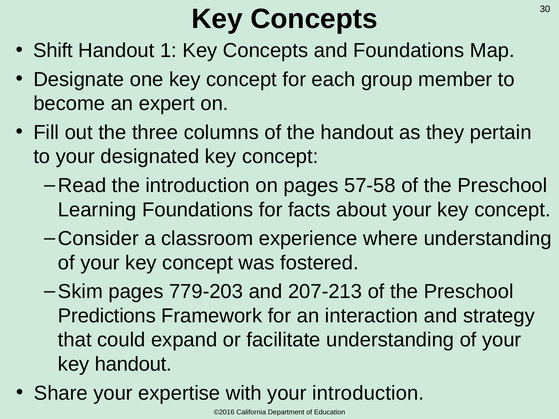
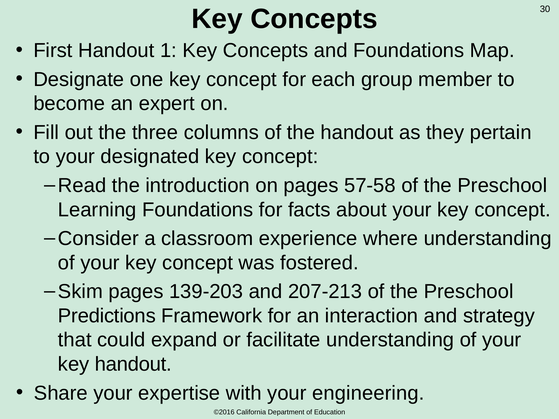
Shift: Shift -> First
779-203: 779-203 -> 139-203
your introduction: introduction -> engineering
